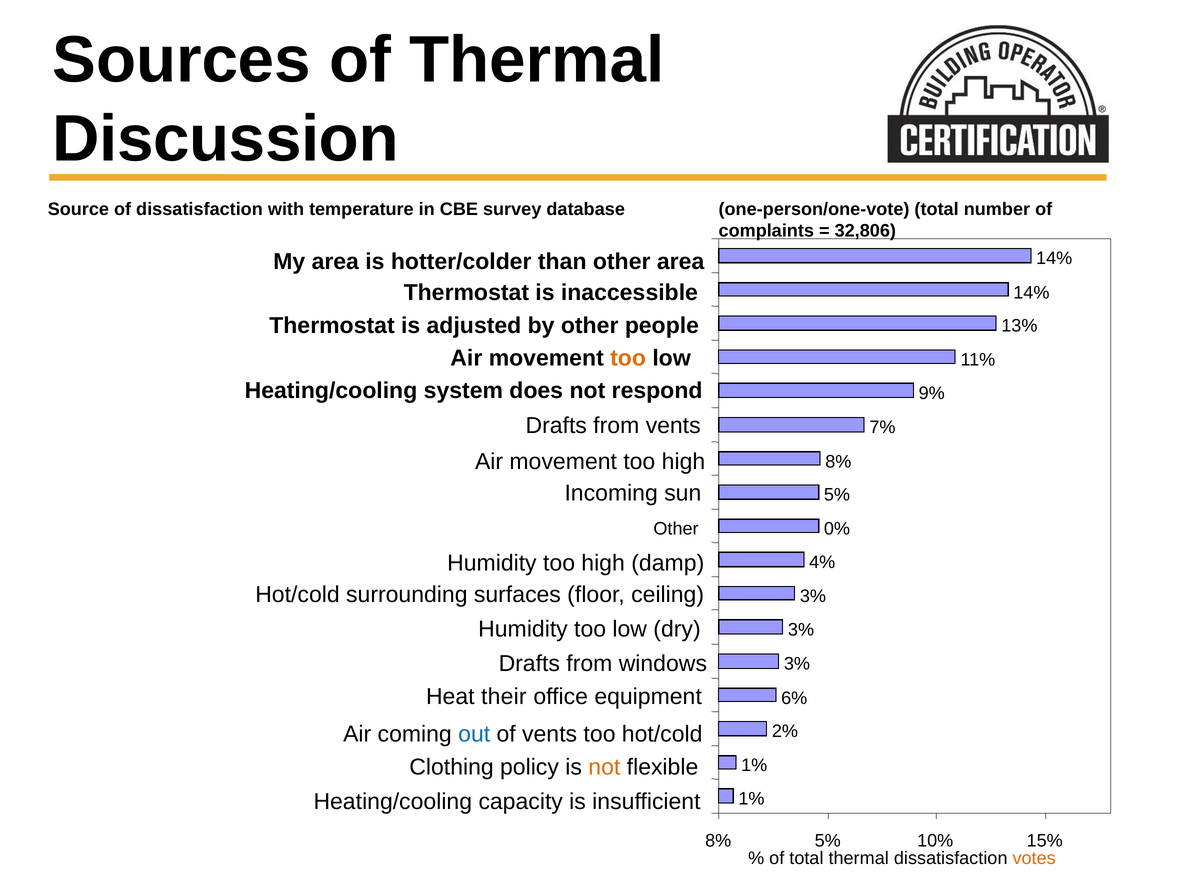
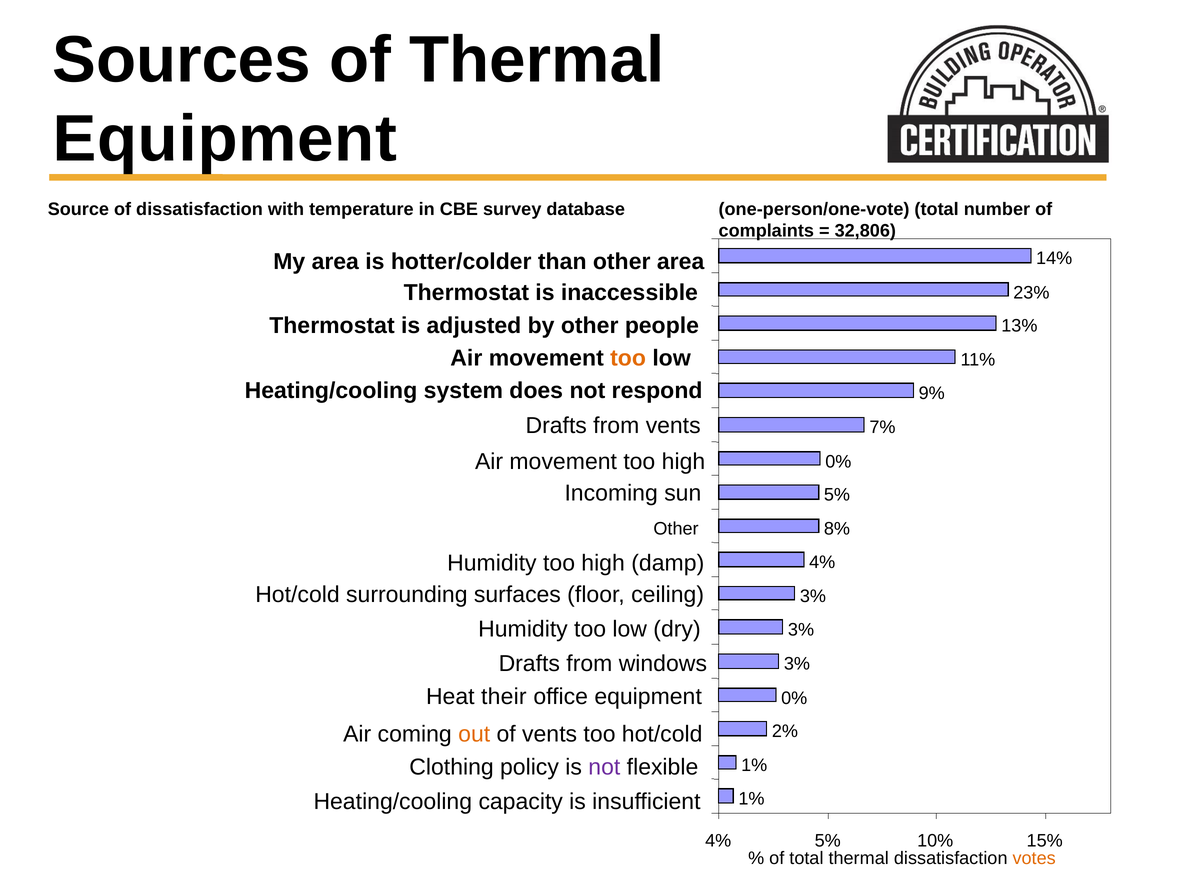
Discussion at (225, 139): Discussion -> Equipment
14% at (1031, 292): 14% -> 23%
8% at (838, 461): 8% -> 0%
0%: 0% -> 8%
6% at (794, 698): 6% -> 0%
out colour: blue -> orange
not at (604, 767) colour: orange -> purple
8% at (718, 840): 8% -> 4%
